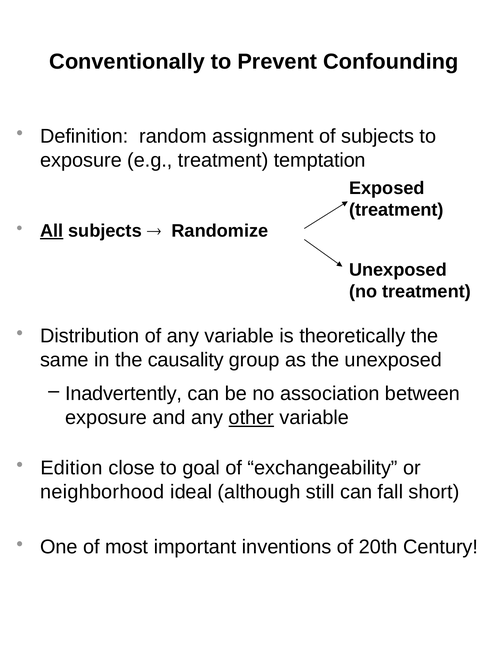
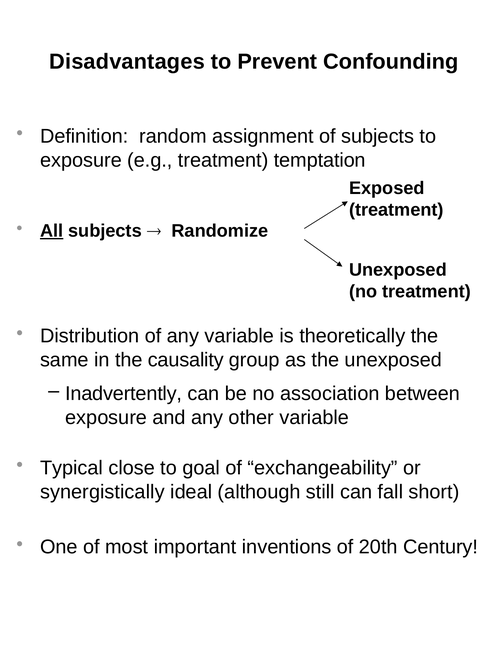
Conventionally: Conventionally -> Disadvantages
other underline: present -> none
Edition: Edition -> Typical
neighborhood: neighborhood -> synergistically
